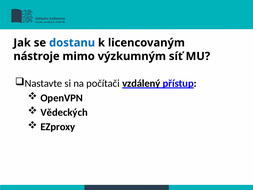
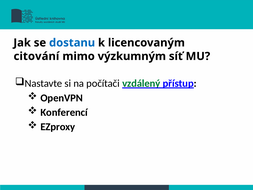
nástroje: nástroje -> citování
vzdálený colour: black -> green
Vědeckých: Vědeckých -> Konferencí
